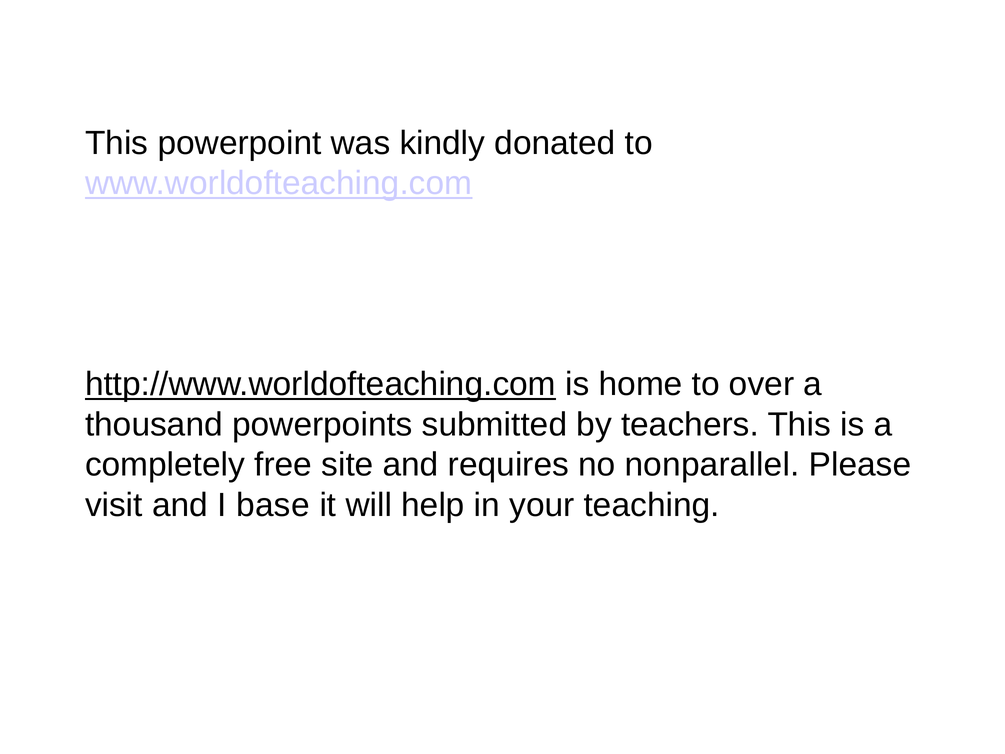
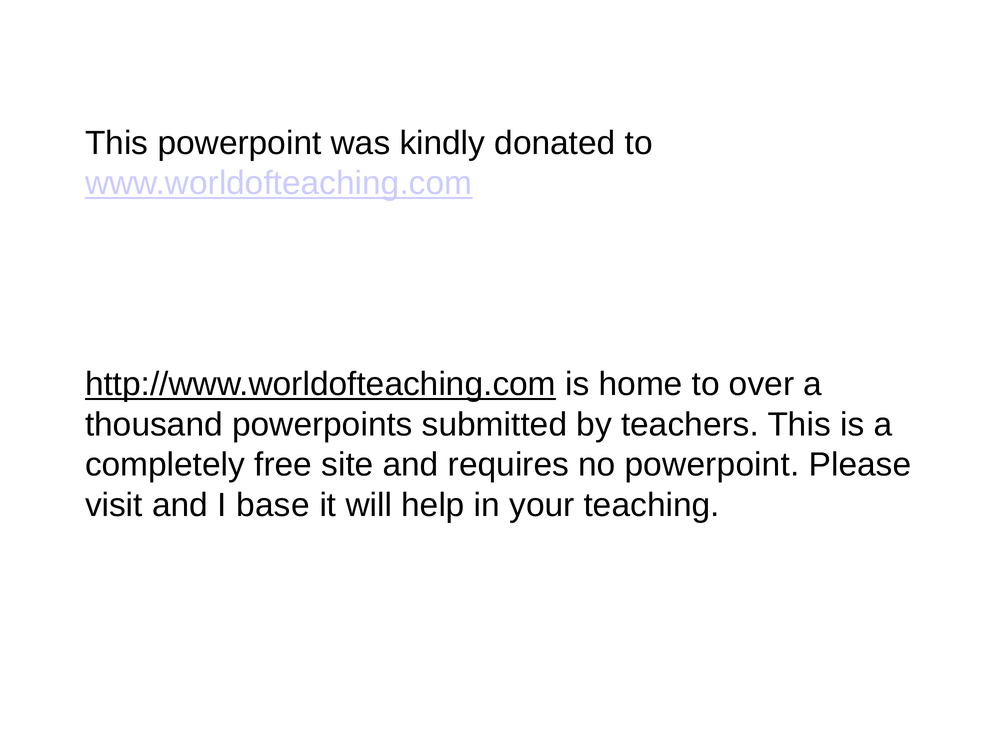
no nonparallel: nonparallel -> powerpoint
